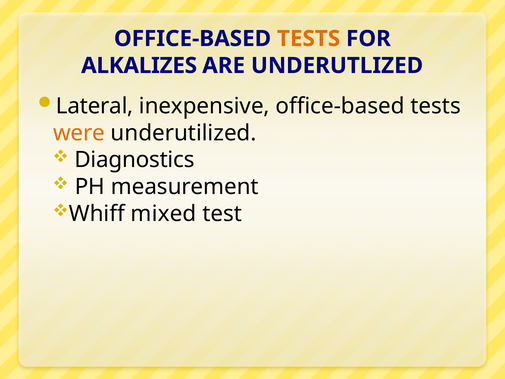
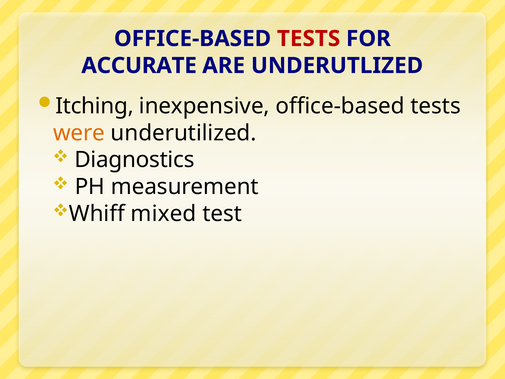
TESTS at (309, 39) colour: orange -> red
ALKALIZES: ALKALIZES -> ACCURATE
Lateral: Lateral -> Itching
